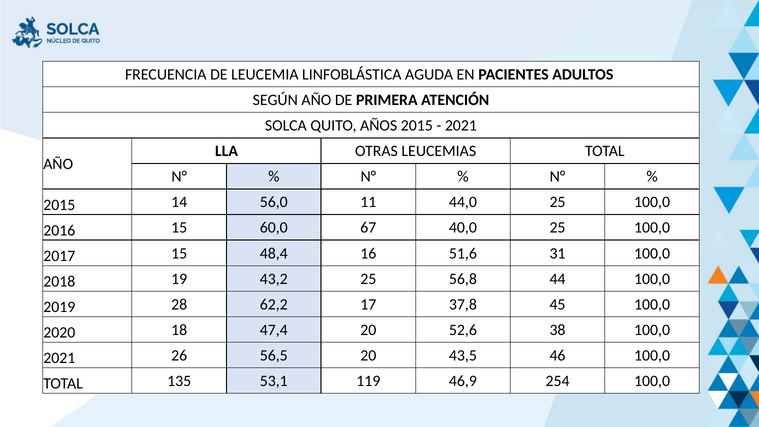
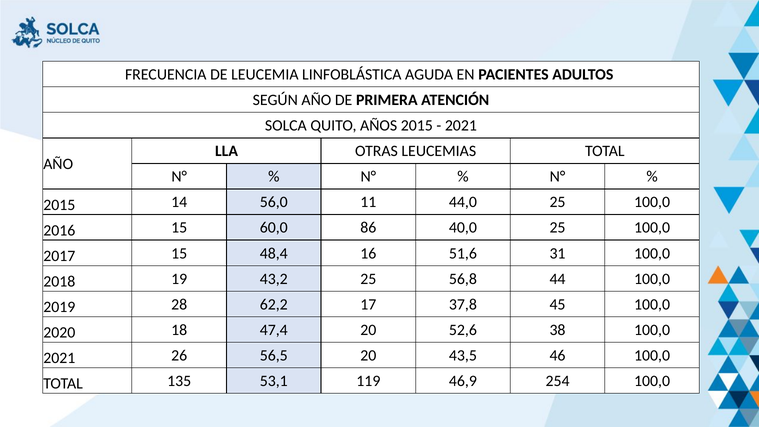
67: 67 -> 86
